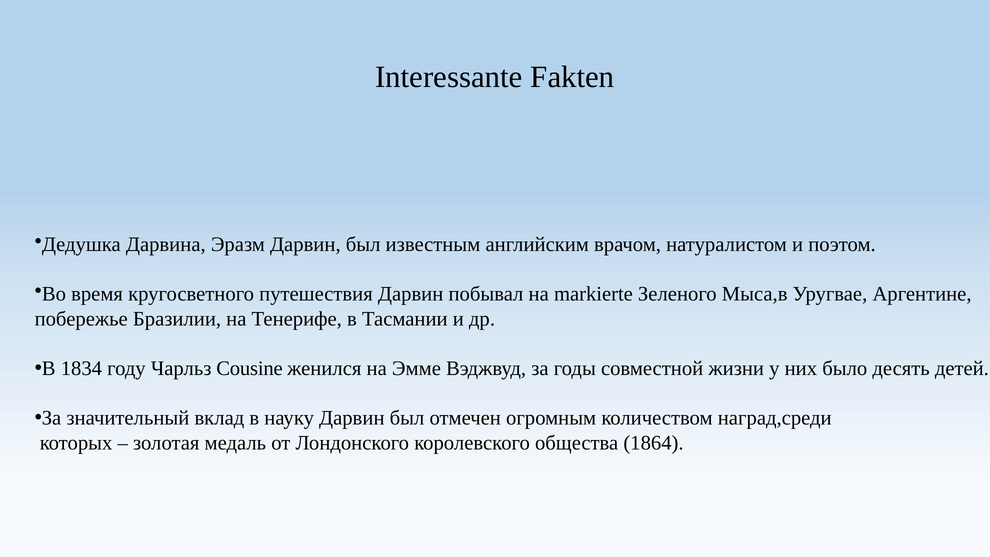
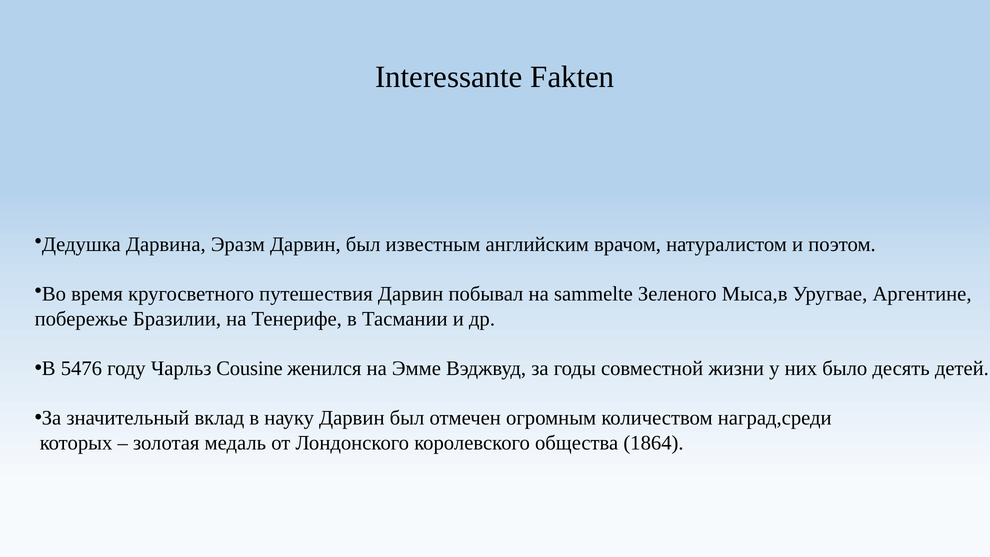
markierte: markierte -> sammelte
1834: 1834 -> 5476
